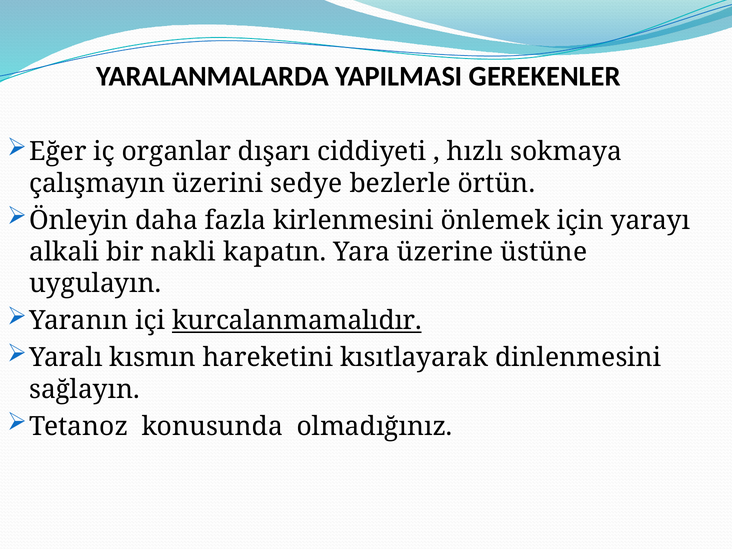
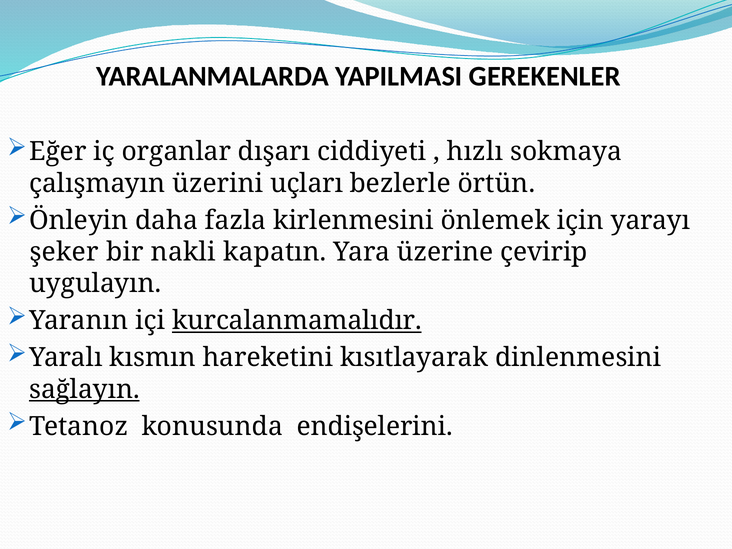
sedye: sedye -> uçları
alkali: alkali -> şeker
üstüne: üstüne -> çevirip
sağlayın underline: none -> present
olmadığınız: olmadığınız -> endişelerini
